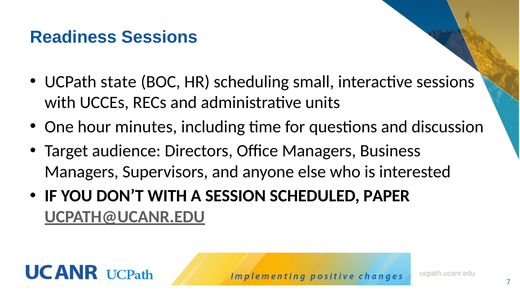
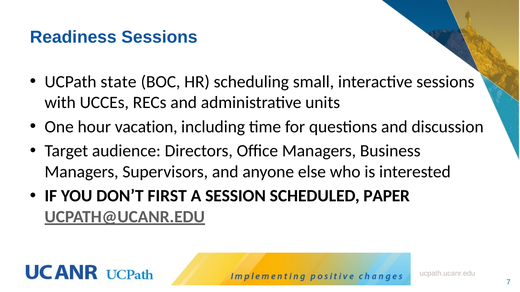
minutes: minutes -> vacation
DON’T WITH: WITH -> FIRST
